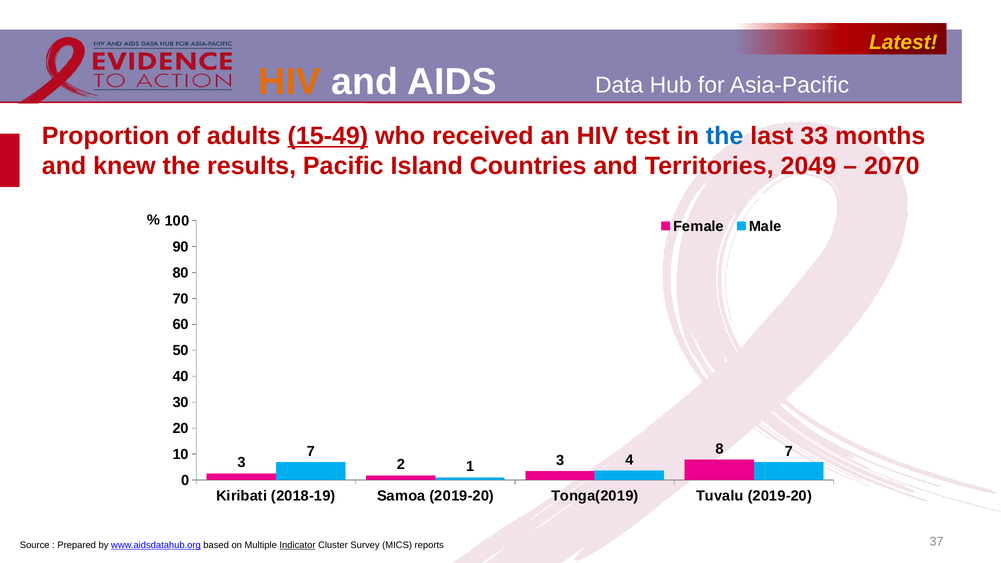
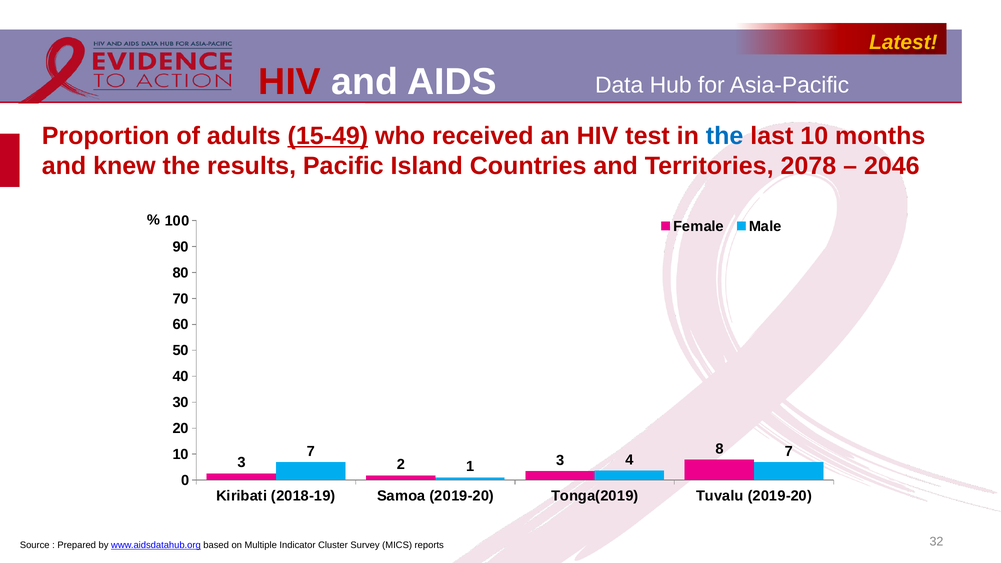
HIV at (290, 82) colour: orange -> red
last 33: 33 -> 10
2049: 2049 -> 2078
2070: 2070 -> 2046
Indicator underline: present -> none
37: 37 -> 32
